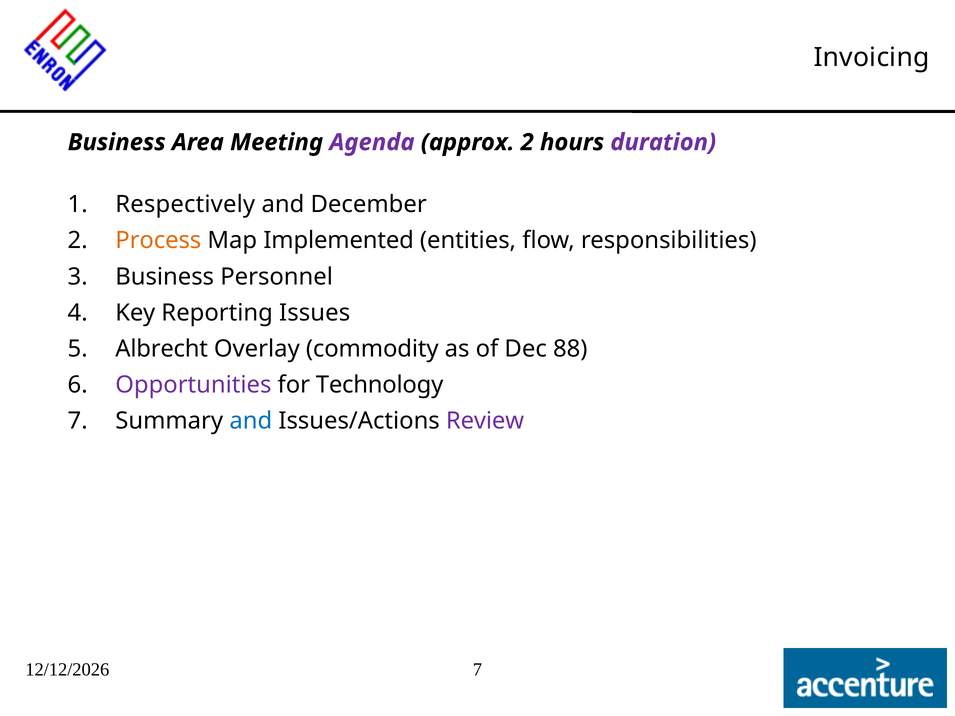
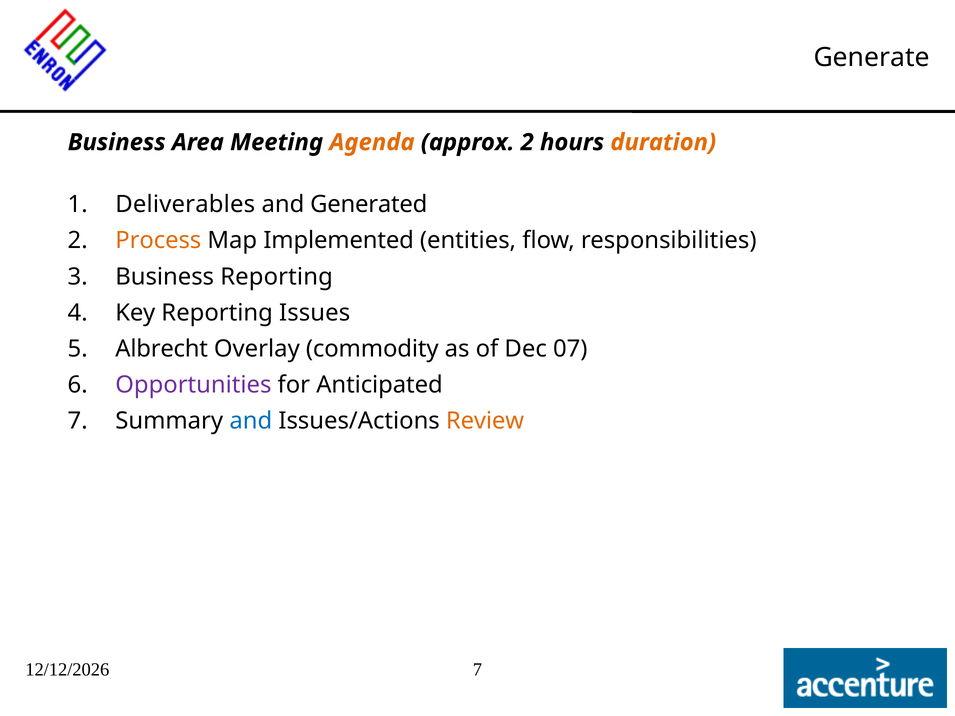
Invoicing: Invoicing -> Generate
Agenda colour: purple -> orange
duration colour: purple -> orange
Respectively: Respectively -> Deliverables
December: December -> Generated
Business Personnel: Personnel -> Reporting
88: 88 -> 07
Technology: Technology -> Anticipated
Review colour: purple -> orange
